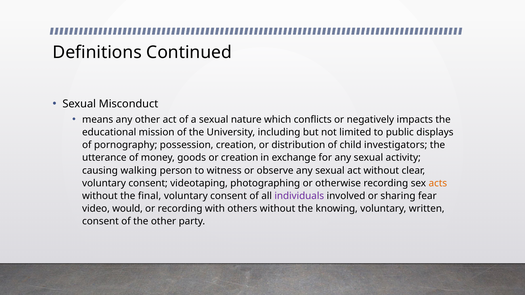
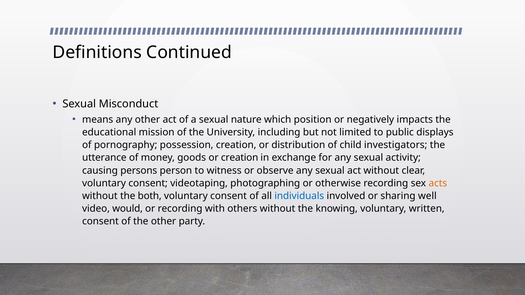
conflicts: conflicts -> position
walking: walking -> persons
final: final -> both
individuals colour: purple -> blue
fear: fear -> well
